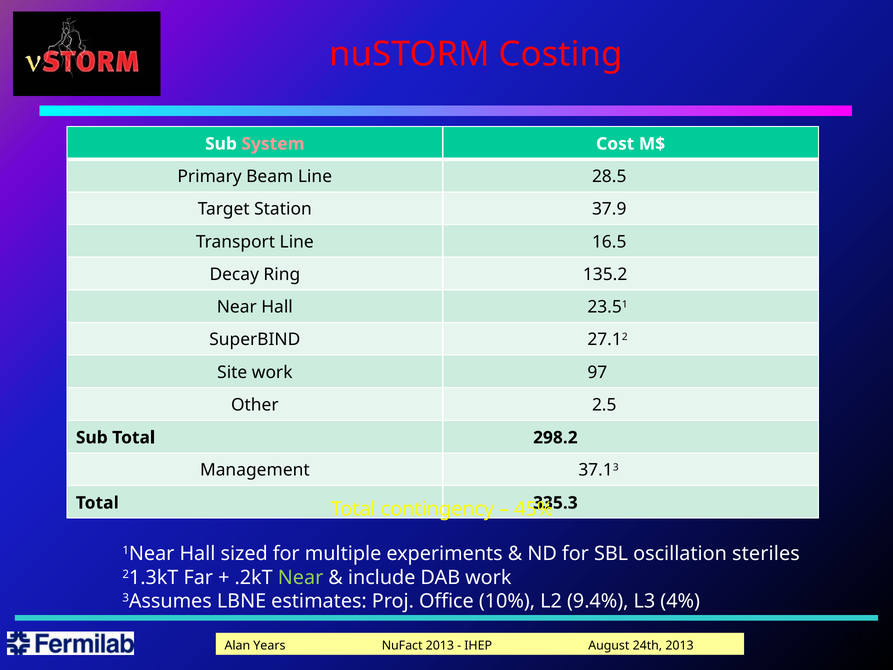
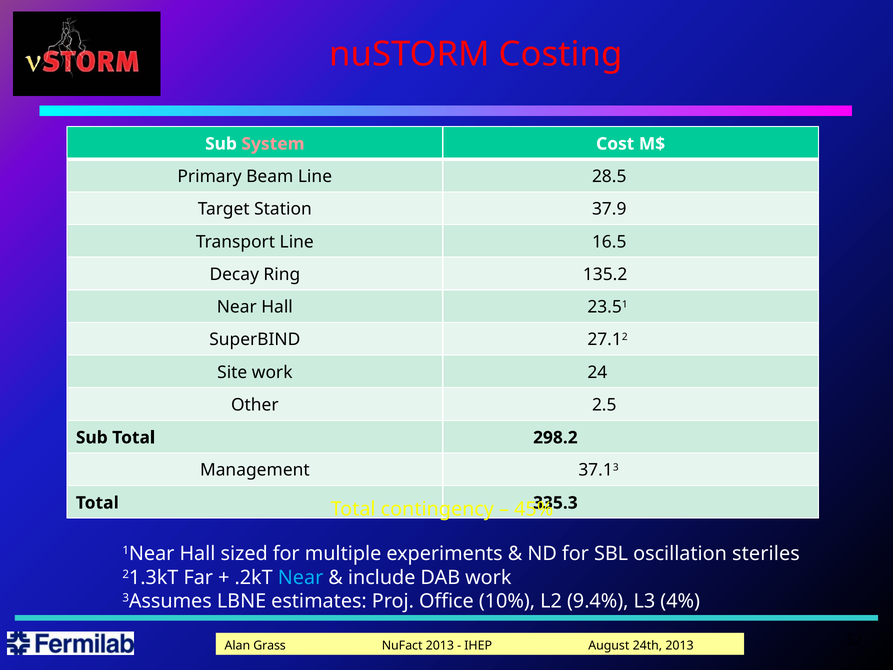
97: 97 -> 24
Near at (301, 577) colour: light green -> light blue
Years: Years -> Grass
